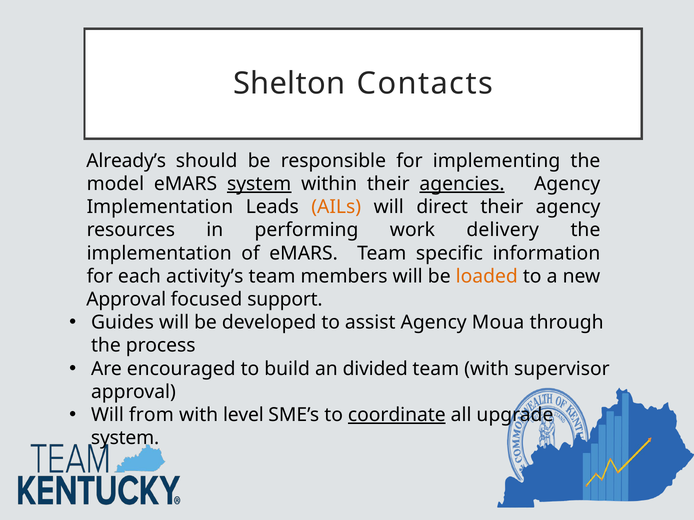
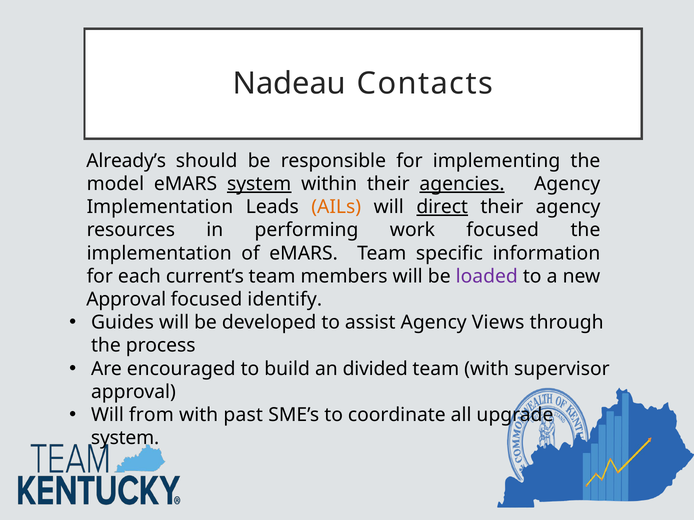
Shelton: Shelton -> Nadeau
direct underline: none -> present
work delivery: delivery -> focused
activity’s: activity’s -> current’s
loaded colour: orange -> purple
support: support -> identify
Moua: Moua -> Views
level: level -> past
coordinate underline: present -> none
